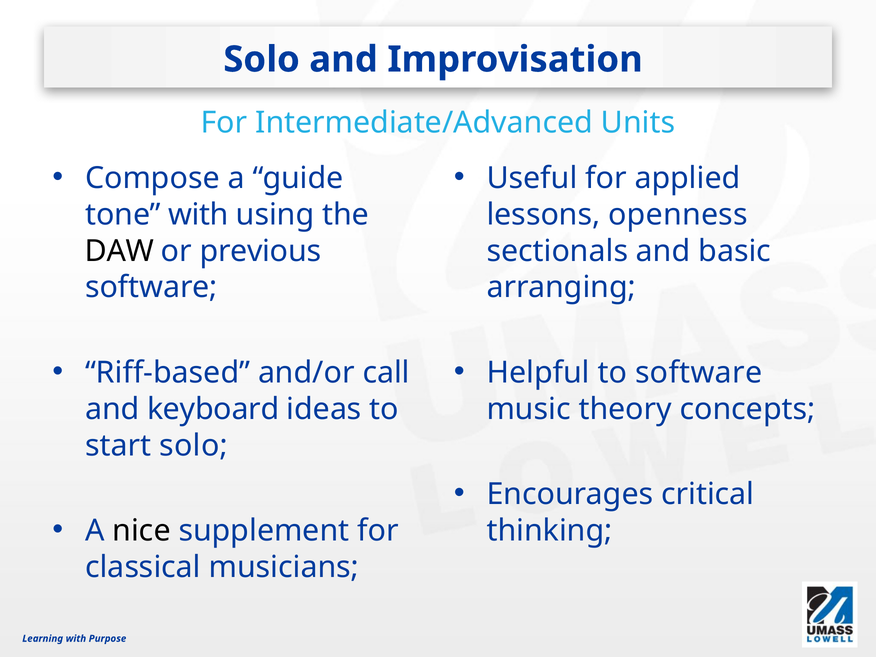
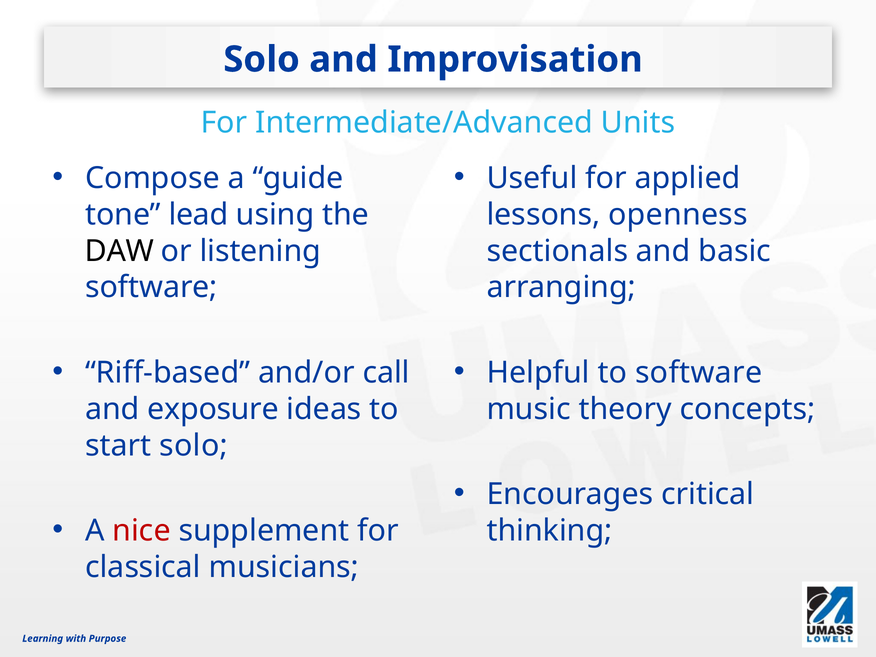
tone with: with -> lead
previous: previous -> listening
keyboard: keyboard -> exposure
nice colour: black -> red
